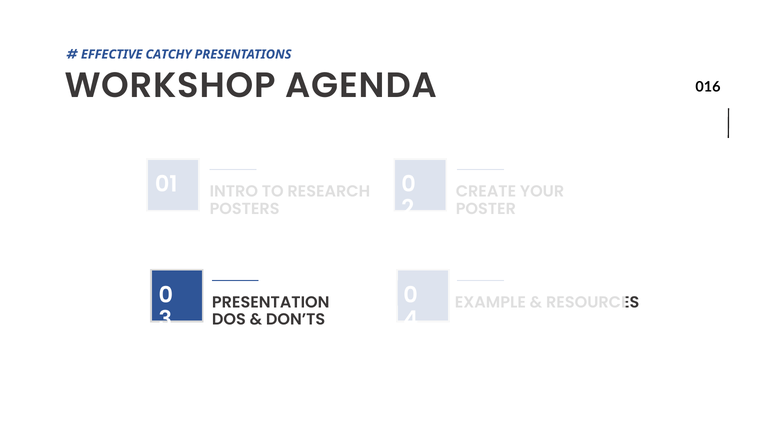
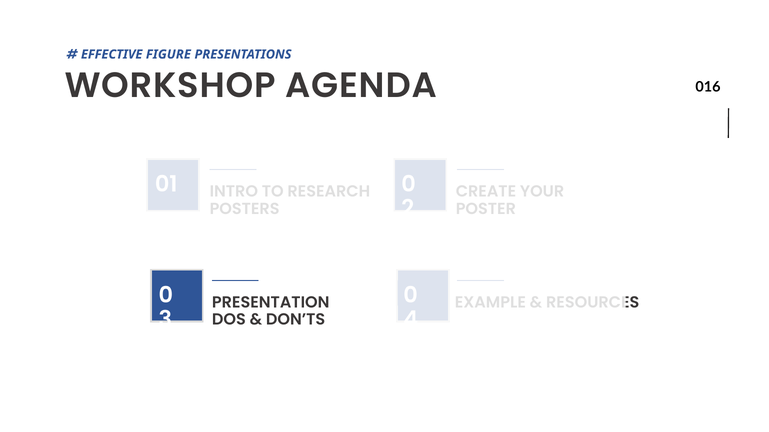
CATCHY: CATCHY -> FIGURE
